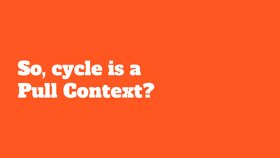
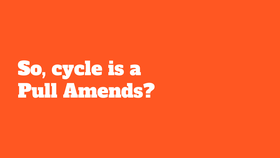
Context: Context -> Amends
